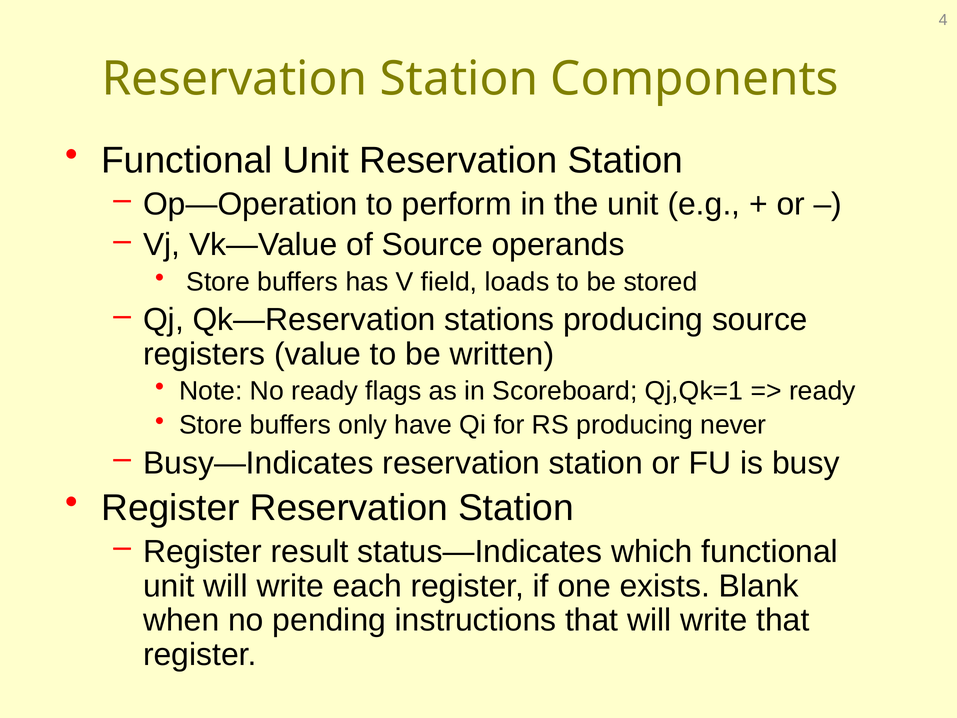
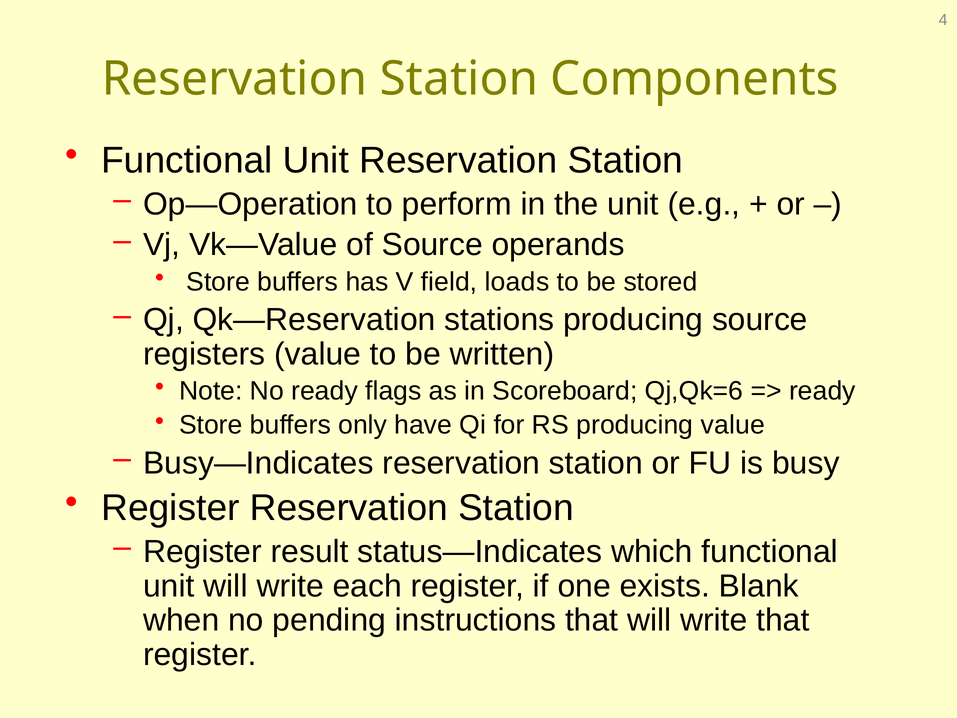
Qj,Qk=1: Qj,Qk=1 -> Qj,Qk=6
producing never: never -> value
